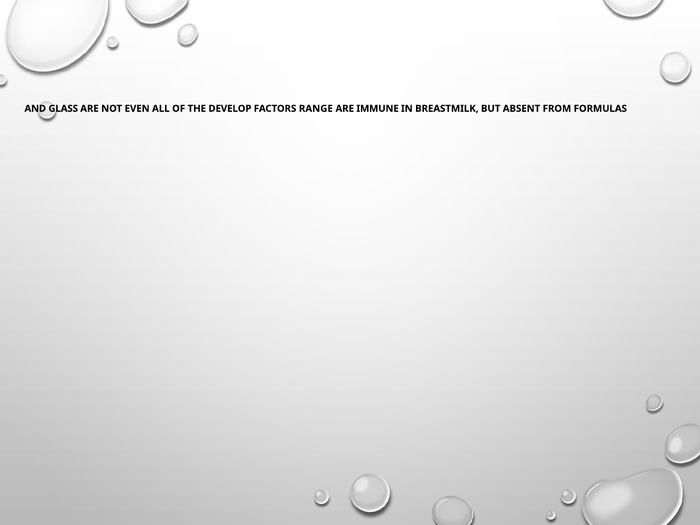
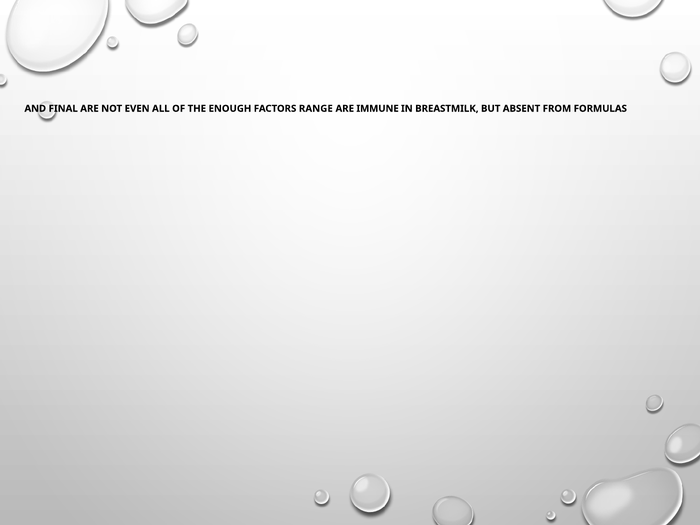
GLASS: GLASS -> FINAL
DEVELOP: DEVELOP -> ENOUGH
